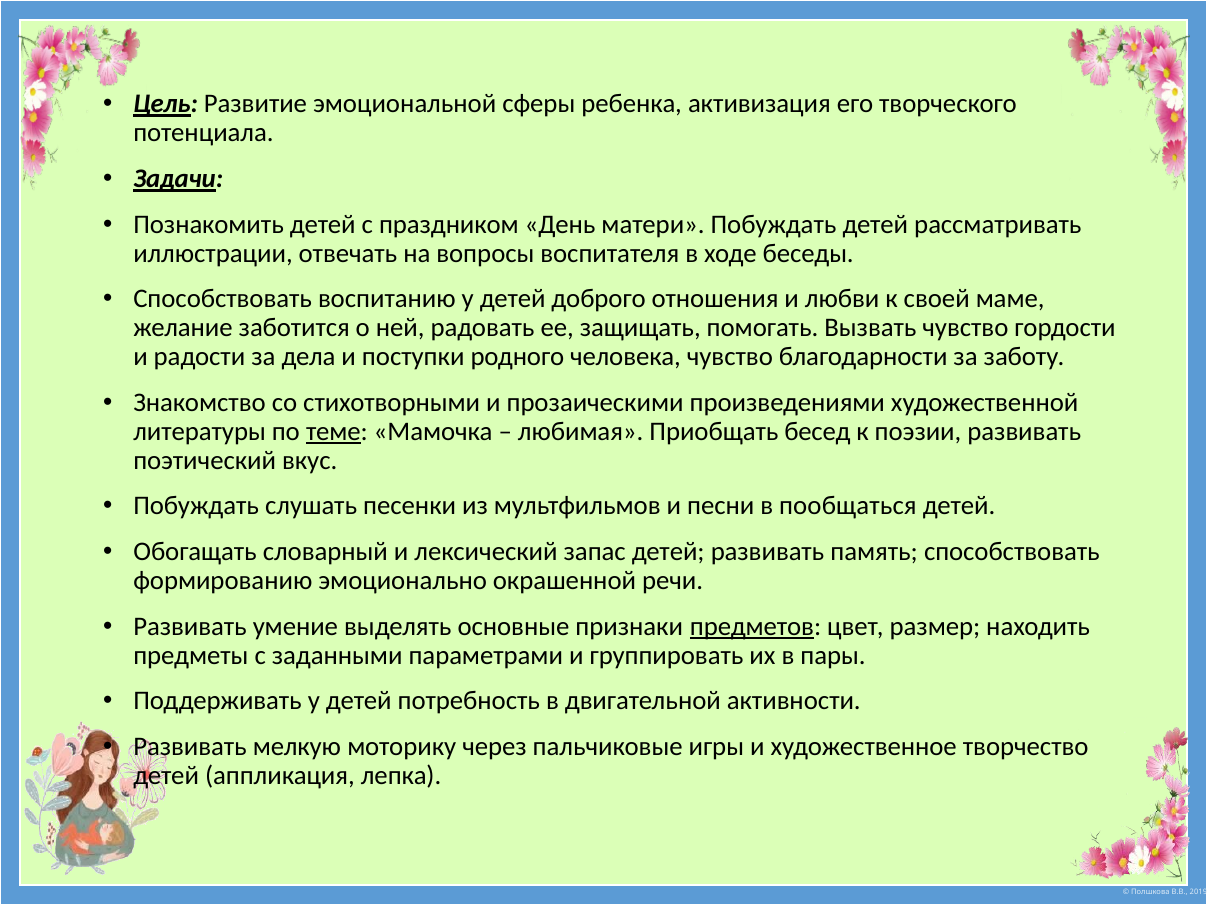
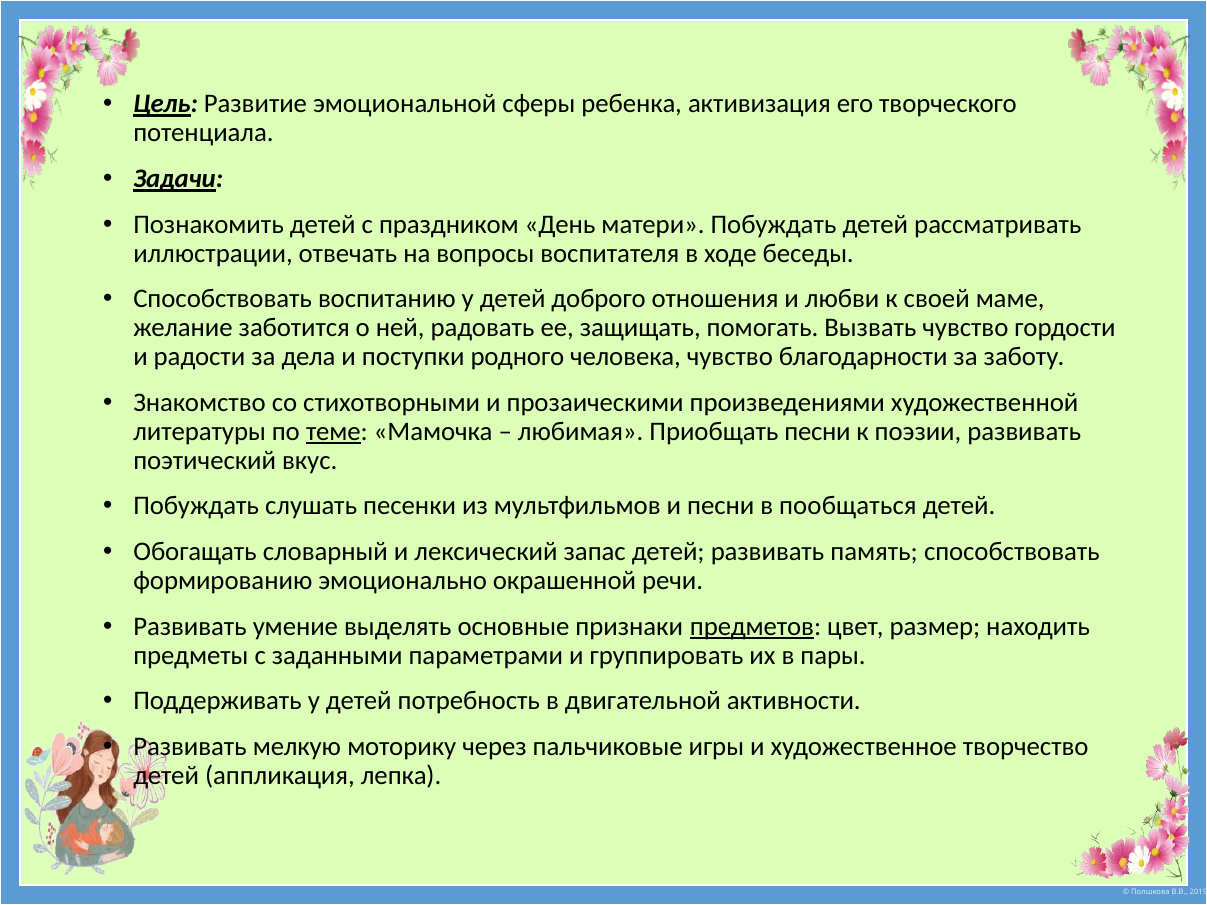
Приобщать бесед: бесед -> песни
